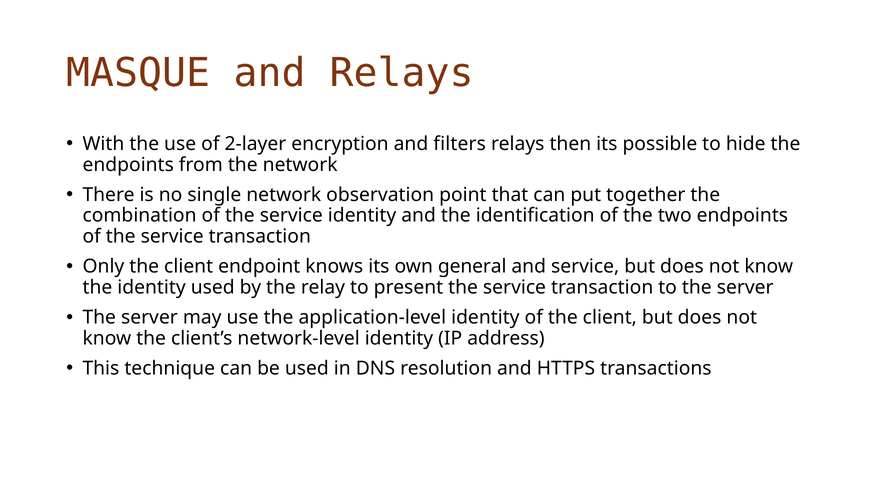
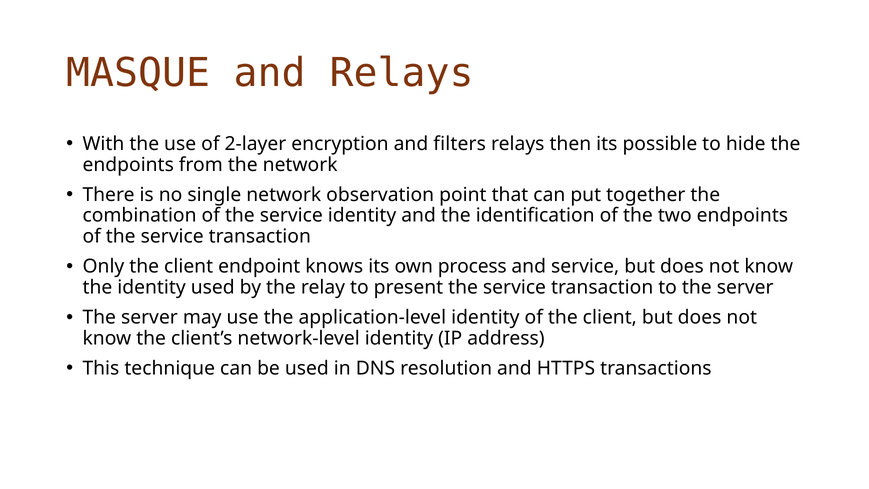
general: general -> process
